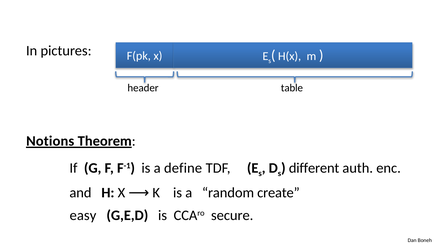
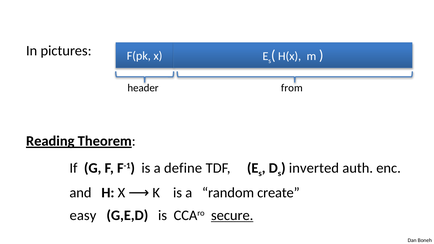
table: table -> from
Notions: Notions -> Reading
different: different -> inverted
secure underline: none -> present
